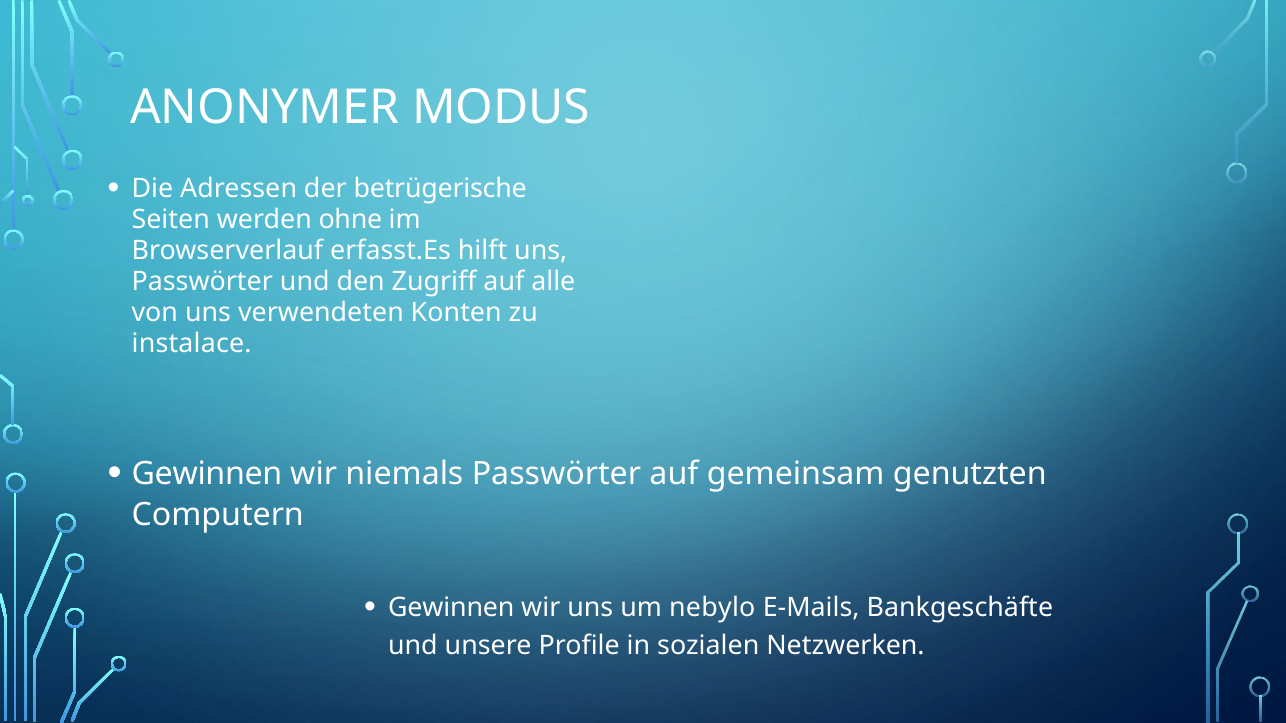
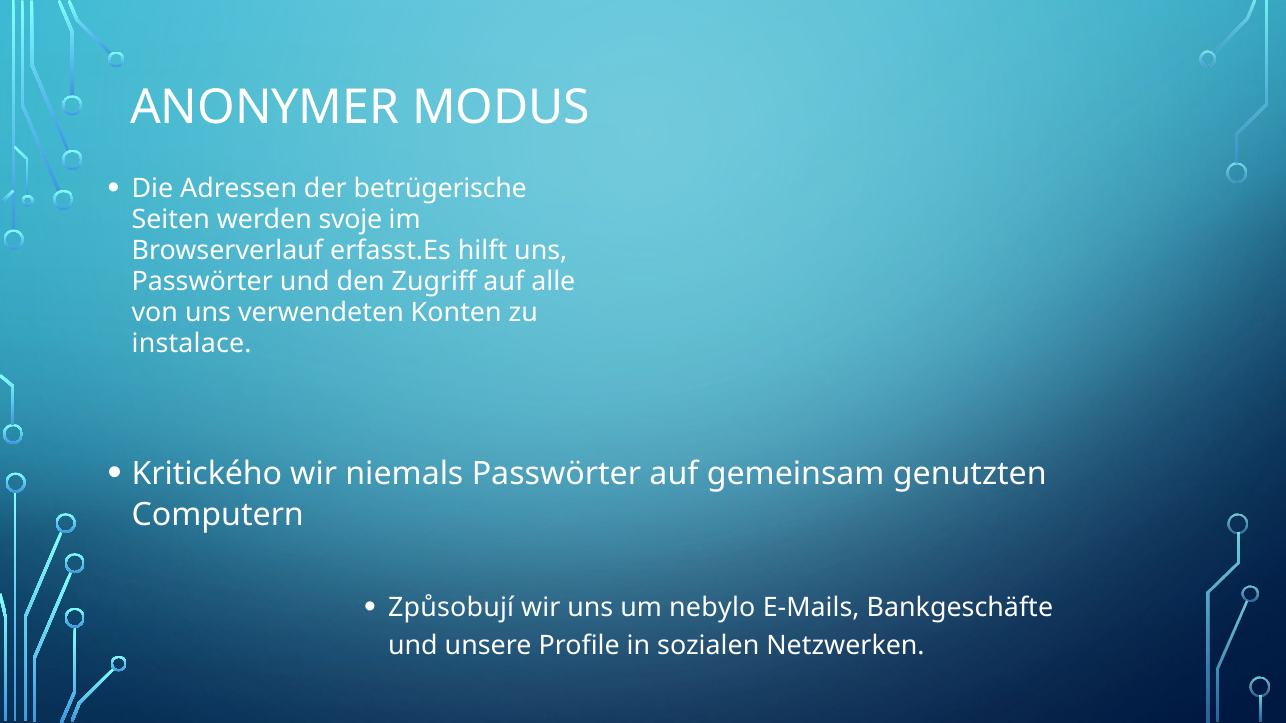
ohne: ohne -> svoje
Gewinnen at (207, 474): Gewinnen -> Kritického
Gewinnen at (451, 608): Gewinnen -> Způsobují
